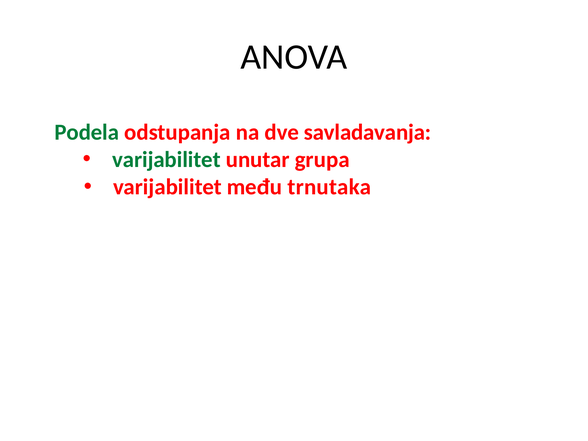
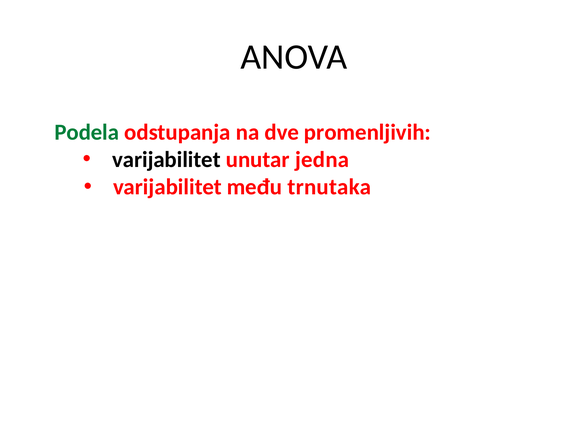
savladavanja: savladavanja -> promenljivih
varijabilitet at (166, 160) colour: green -> black
grupa: grupa -> jedna
